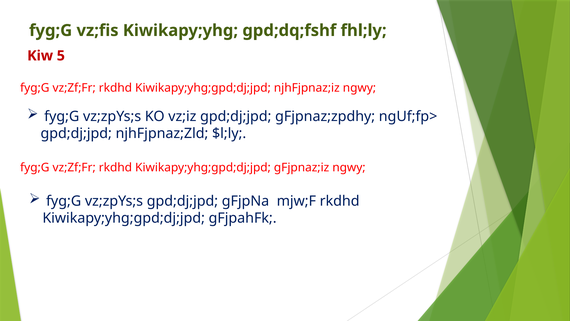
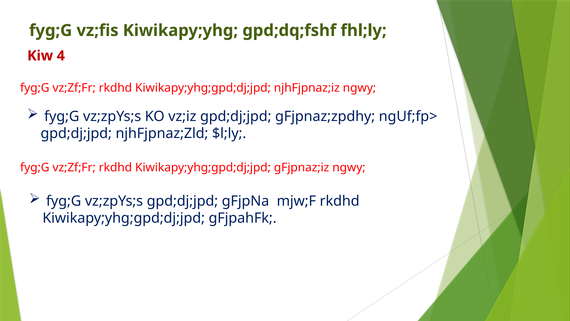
5: 5 -> 4
